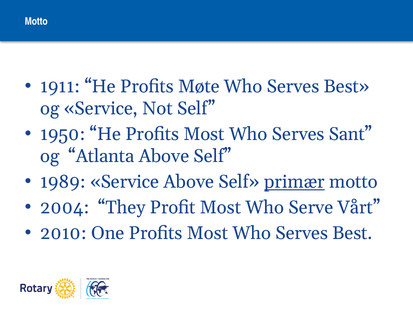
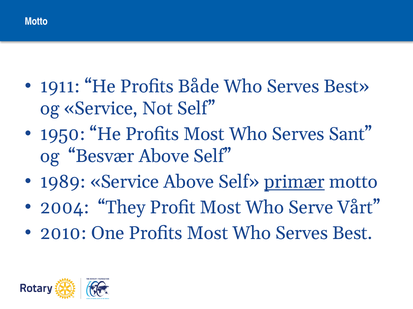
Møte: Møte -> Både
Atlanta: Atlanta -> Besvær
